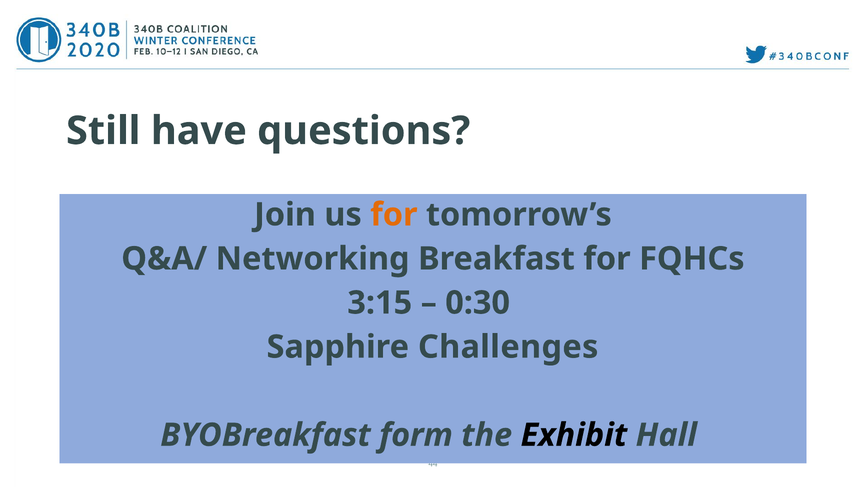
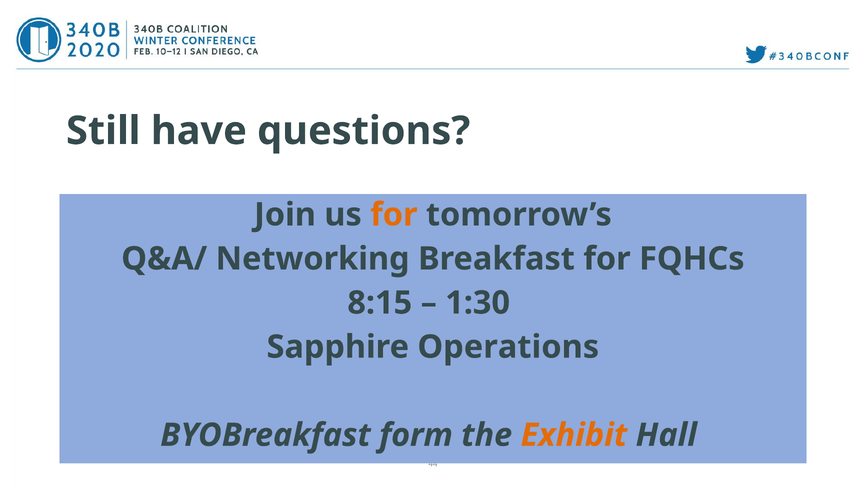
3:15: 3:15 -> 8:15
0:30: 0:30 -> 1:30
Challenges: Challenges -> Operations
Exhibit colour: black -> orange
